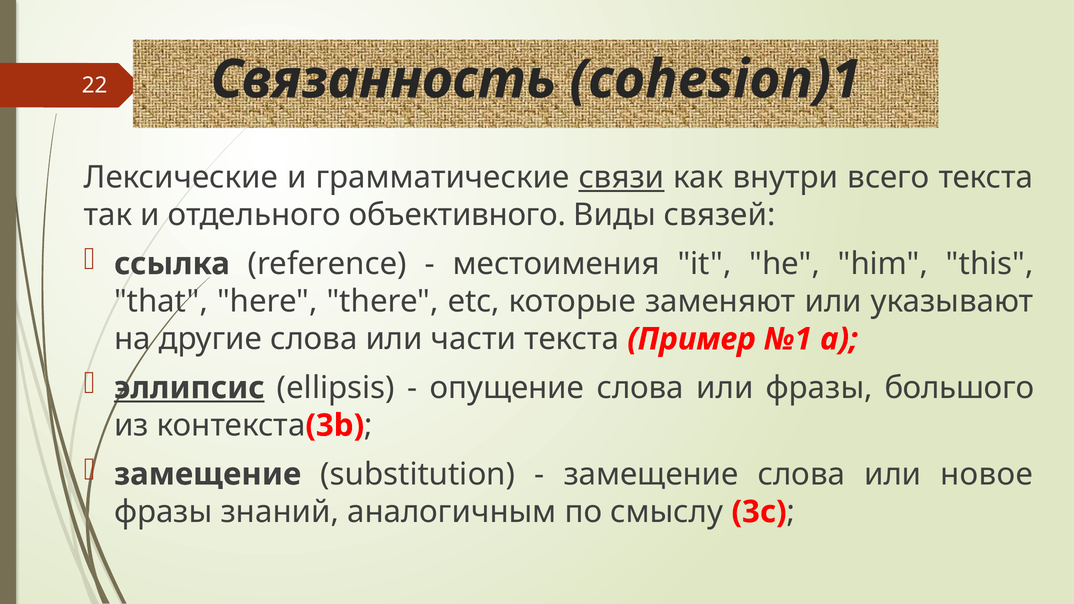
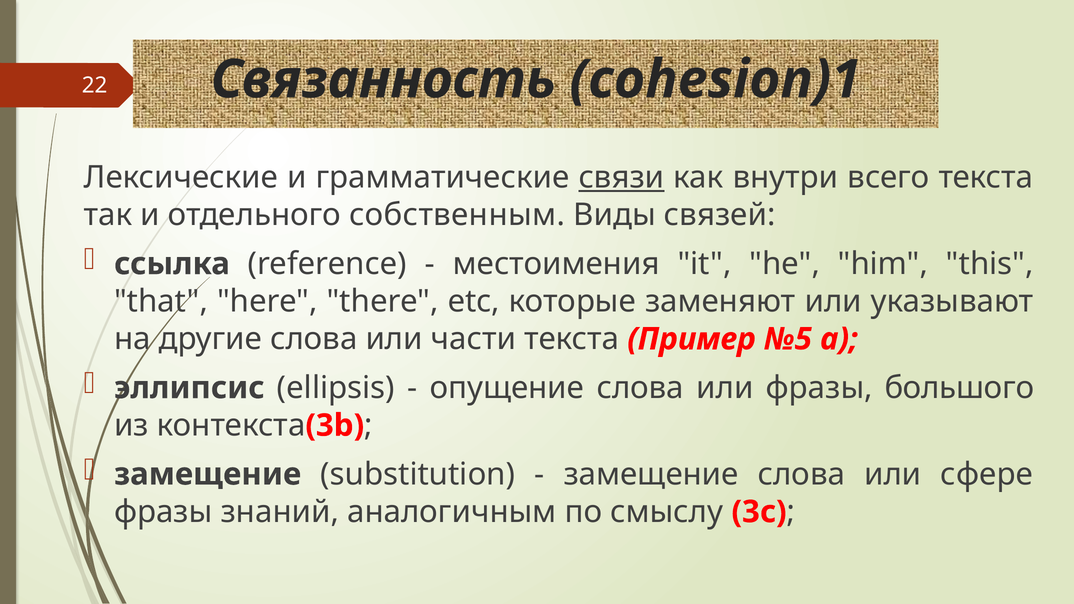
объективного: объективного -> собственным
№1: №1 -> №5
эллипсис underline: present -> none
новое: новое -> сфере
